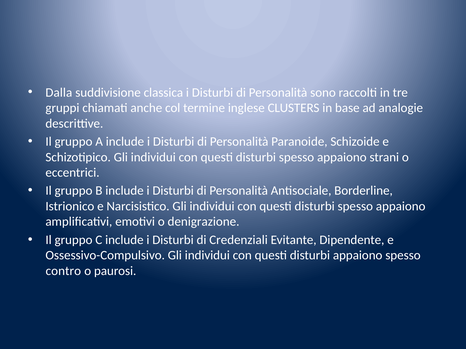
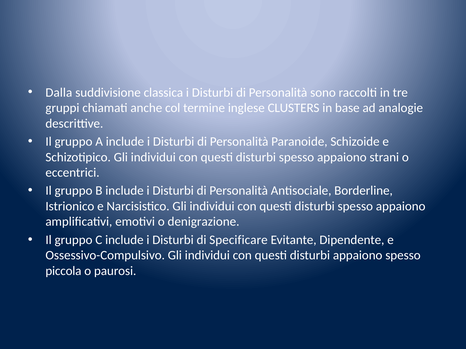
Credenziali: Credenziali -> Specificare
contro: contro -> piccola
